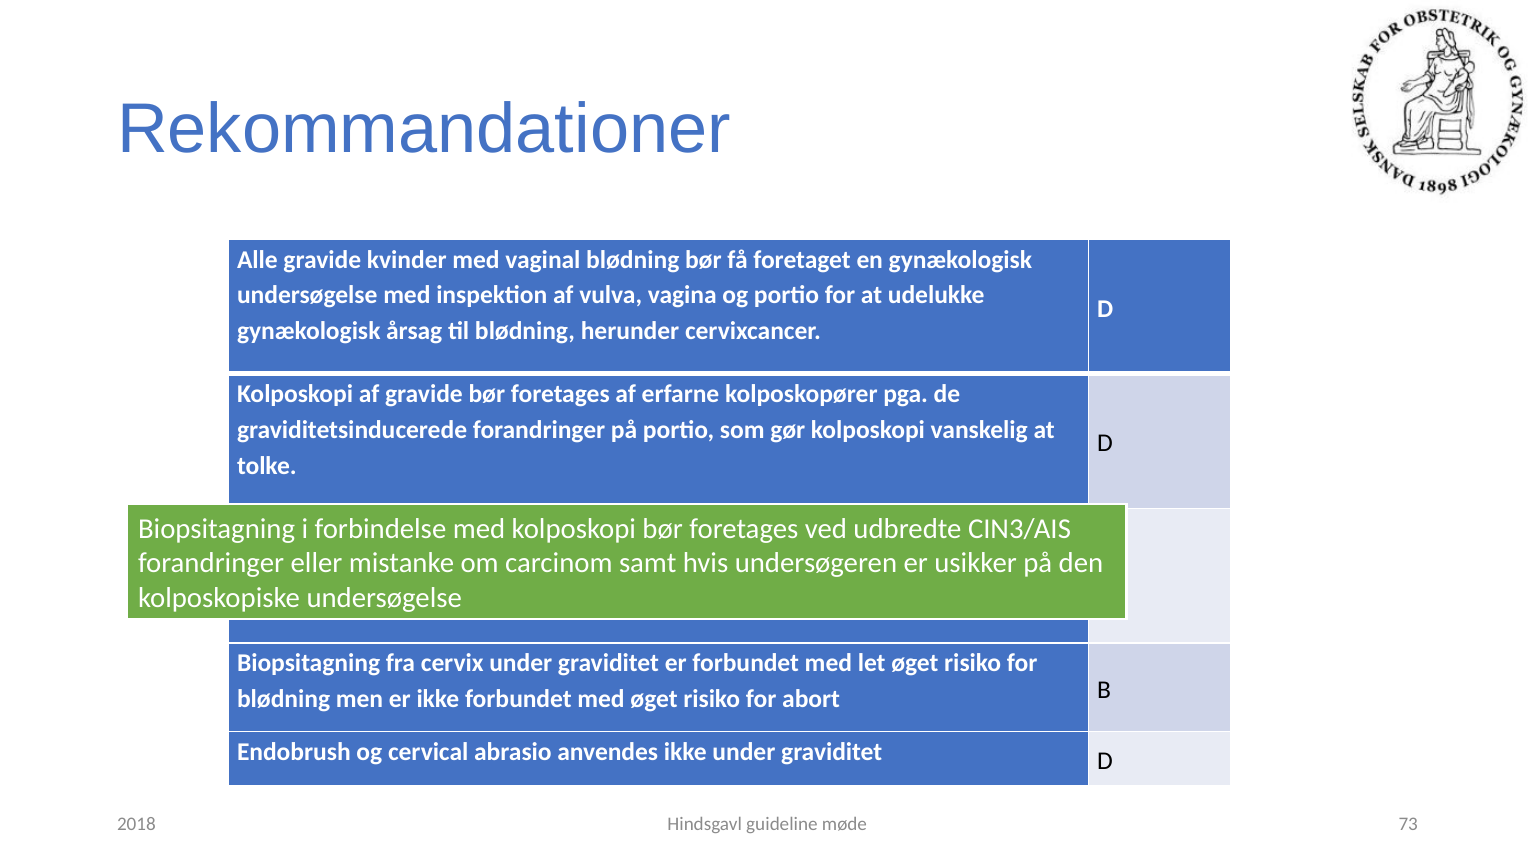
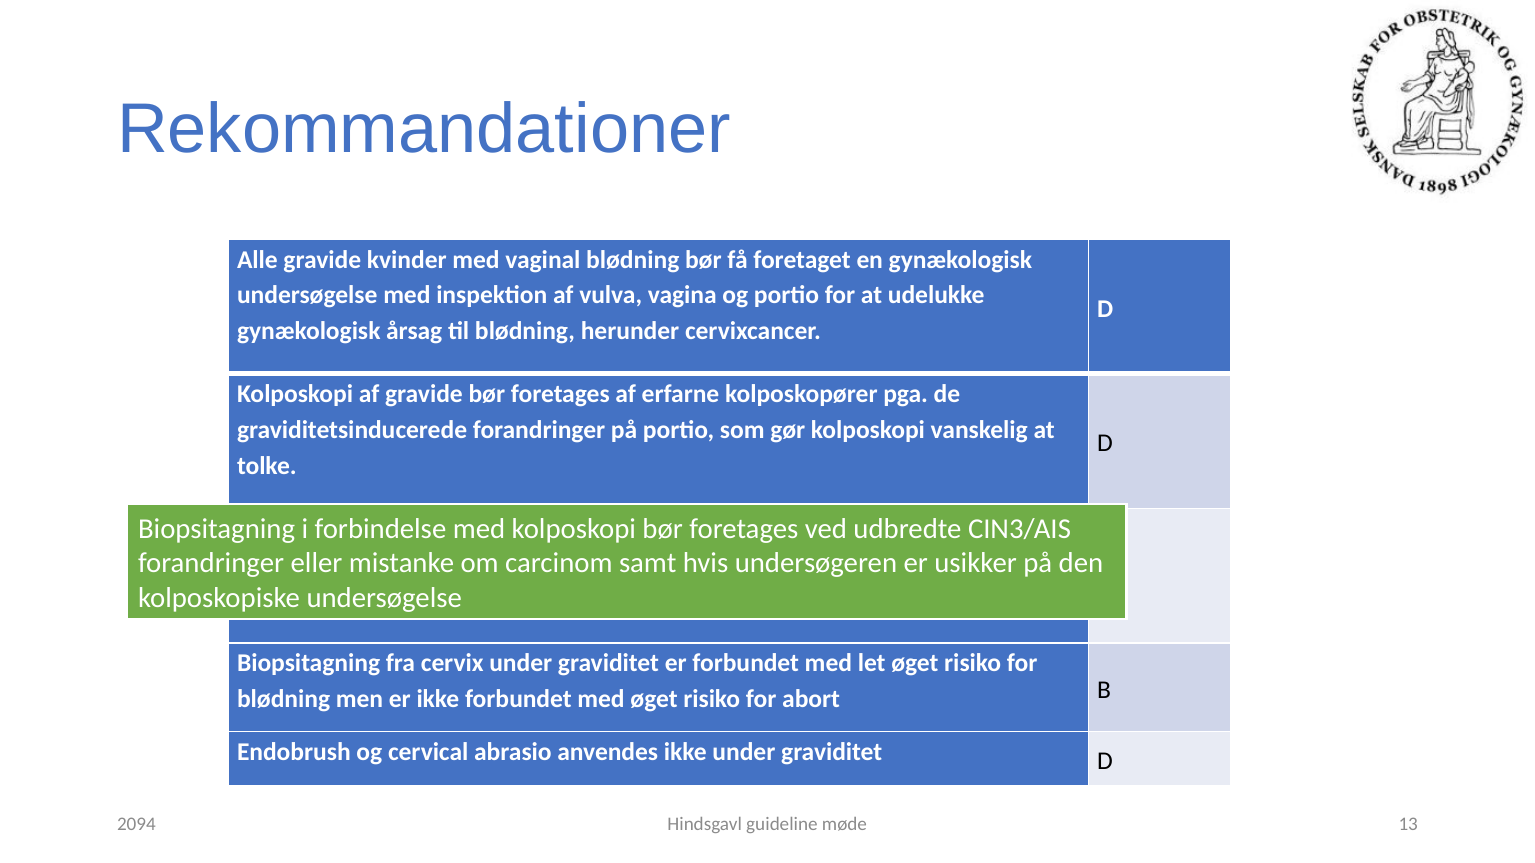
73: 73 -> 13
2018: 2018 -> 2094
